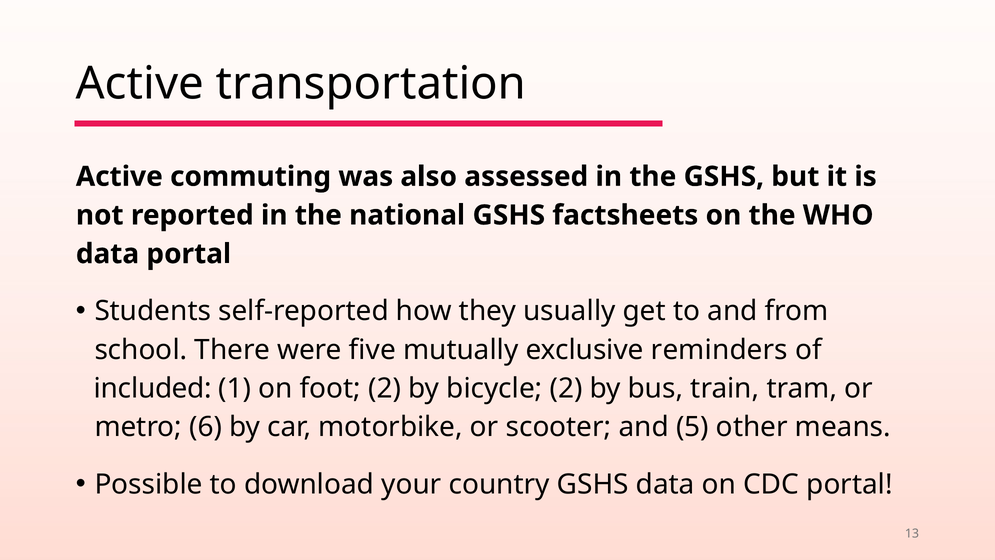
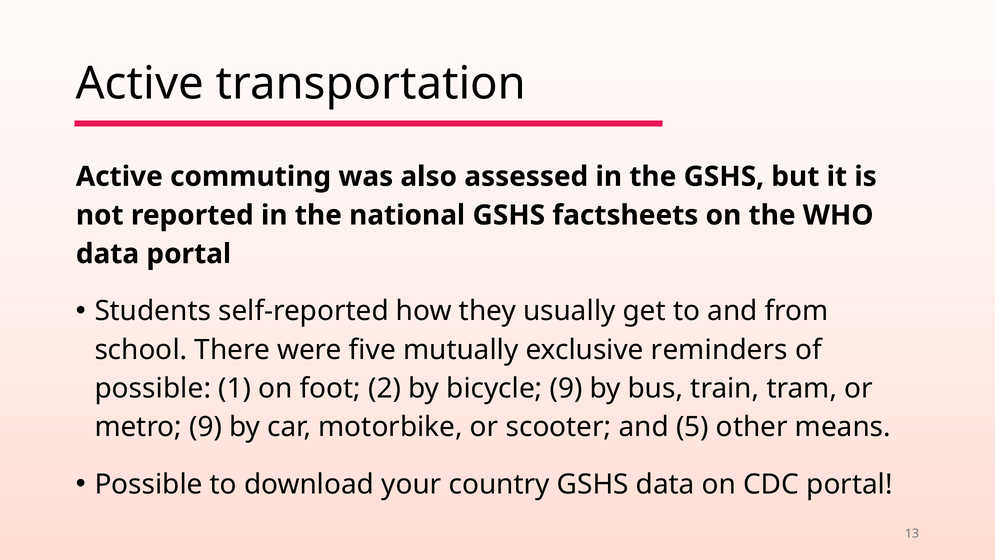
included at (153, 388): included -> possible
bicycle 2: 2 -> 9
metro 6: 6 -> 9
